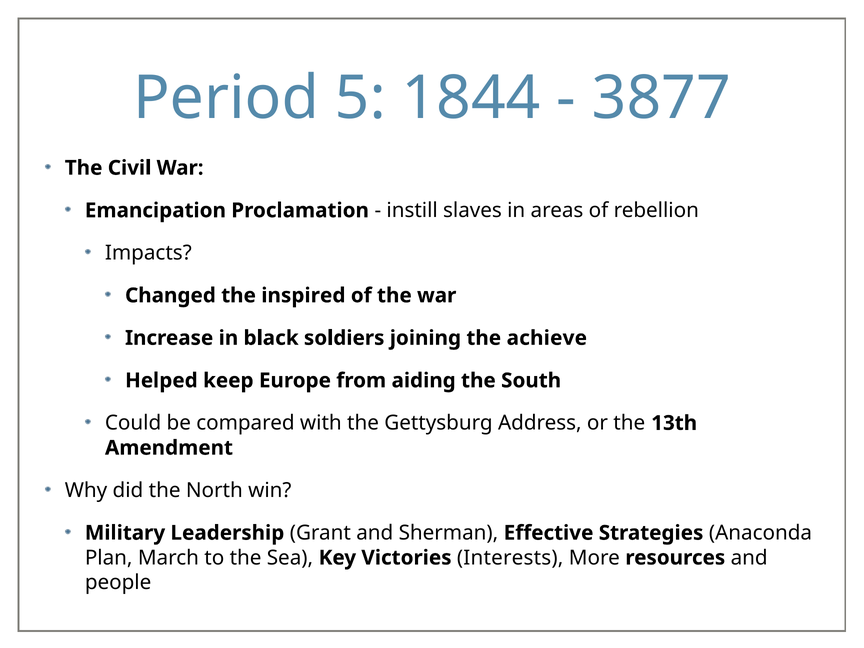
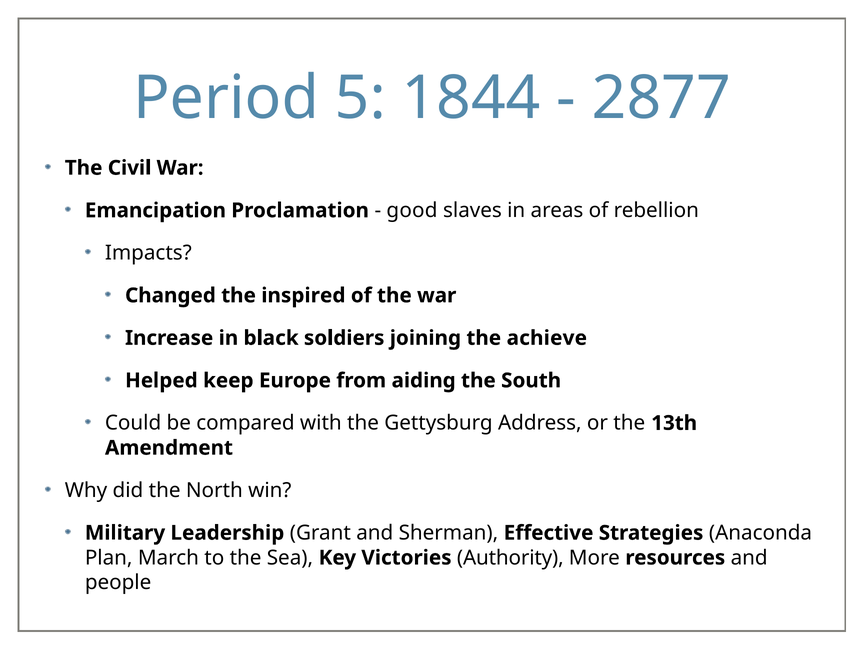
3877: 3877 -> 2877
instill: instill -> good
Interests: Interests -> Authority
